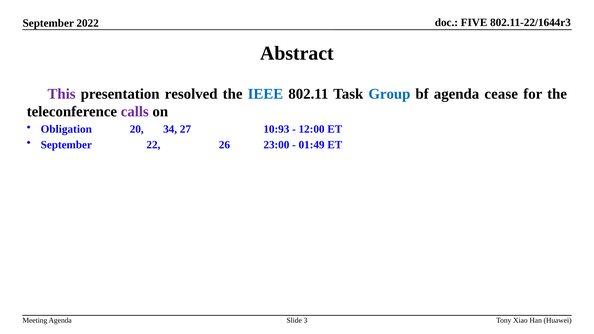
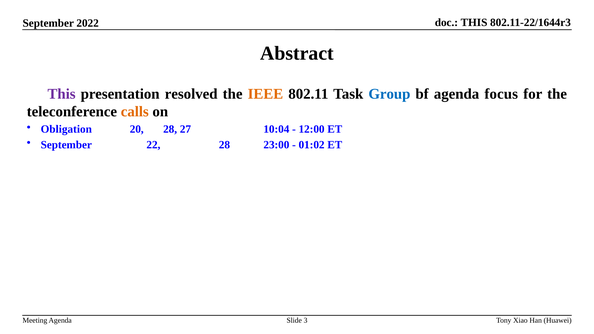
FIVE at (474, 22): FIVE -> THIS
IEEE colour: blue -> orange
cease: cease -> focus
calls colour: purple -> orange
20 34: 34 -> 28
10:93: 10:93 -> 10:04
22 26: 26 -> 28
01:49: 01:49 -> 01:02
